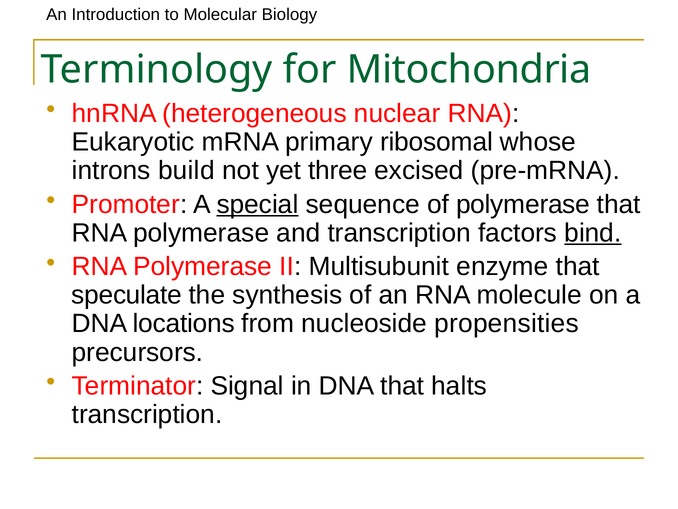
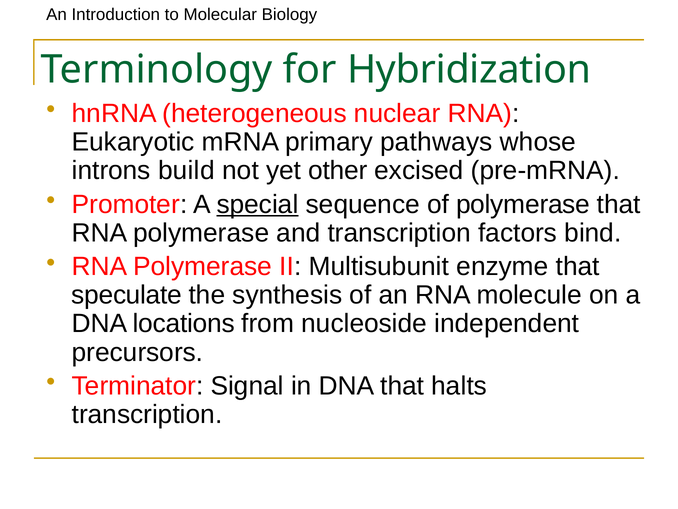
Mitochondria: Mitochondria -> Hybridization
ribosomal: ribosomal -> pathways
three: three -> other
bind underline: present -> none
propensities: propensities -> independent
